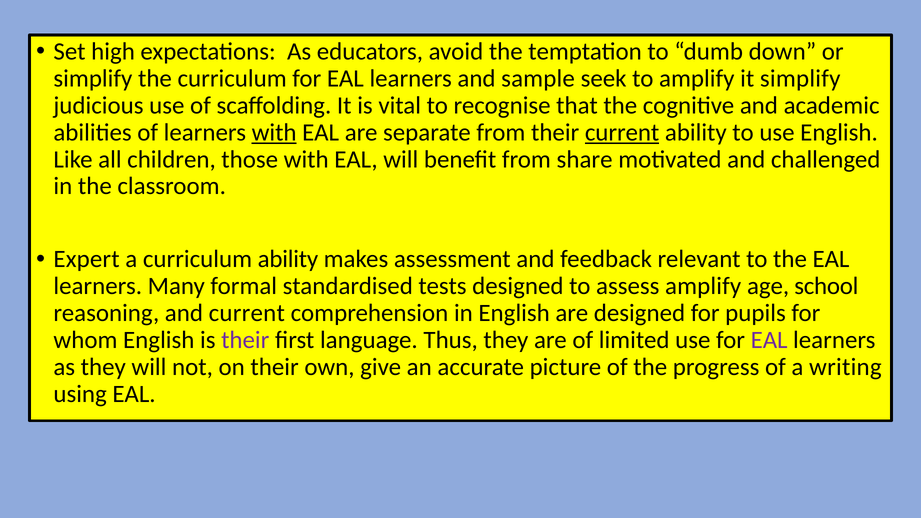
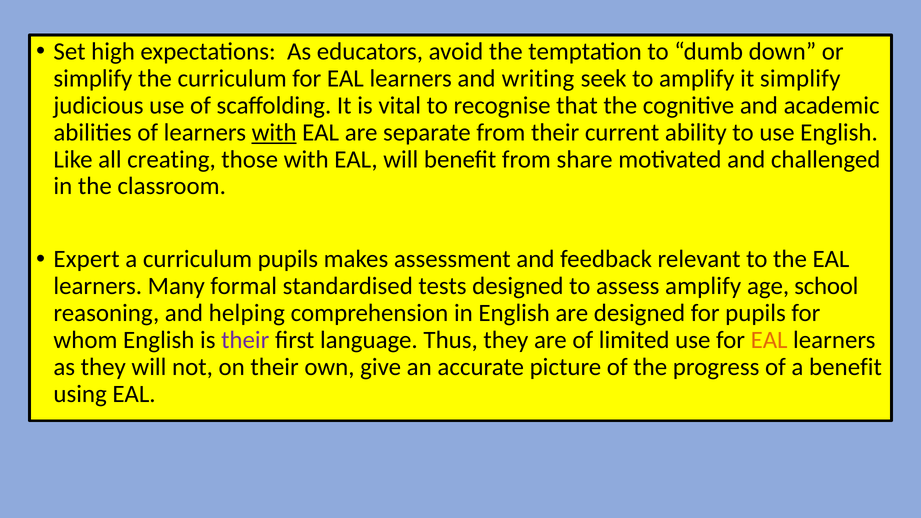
sample: sample -> writing
current at (622, 132) underline: present -> none
children: children -> creating
curriculum ability: ability -> pupils
and current: current -> helping
EAL at (769, 340) colour: purple -> orange
a writing: writing -> benefit
